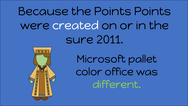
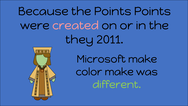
created colour: white -> pink
sure: sure -> they
Microsoft pallet: pallet -> make
color office: office -> make
